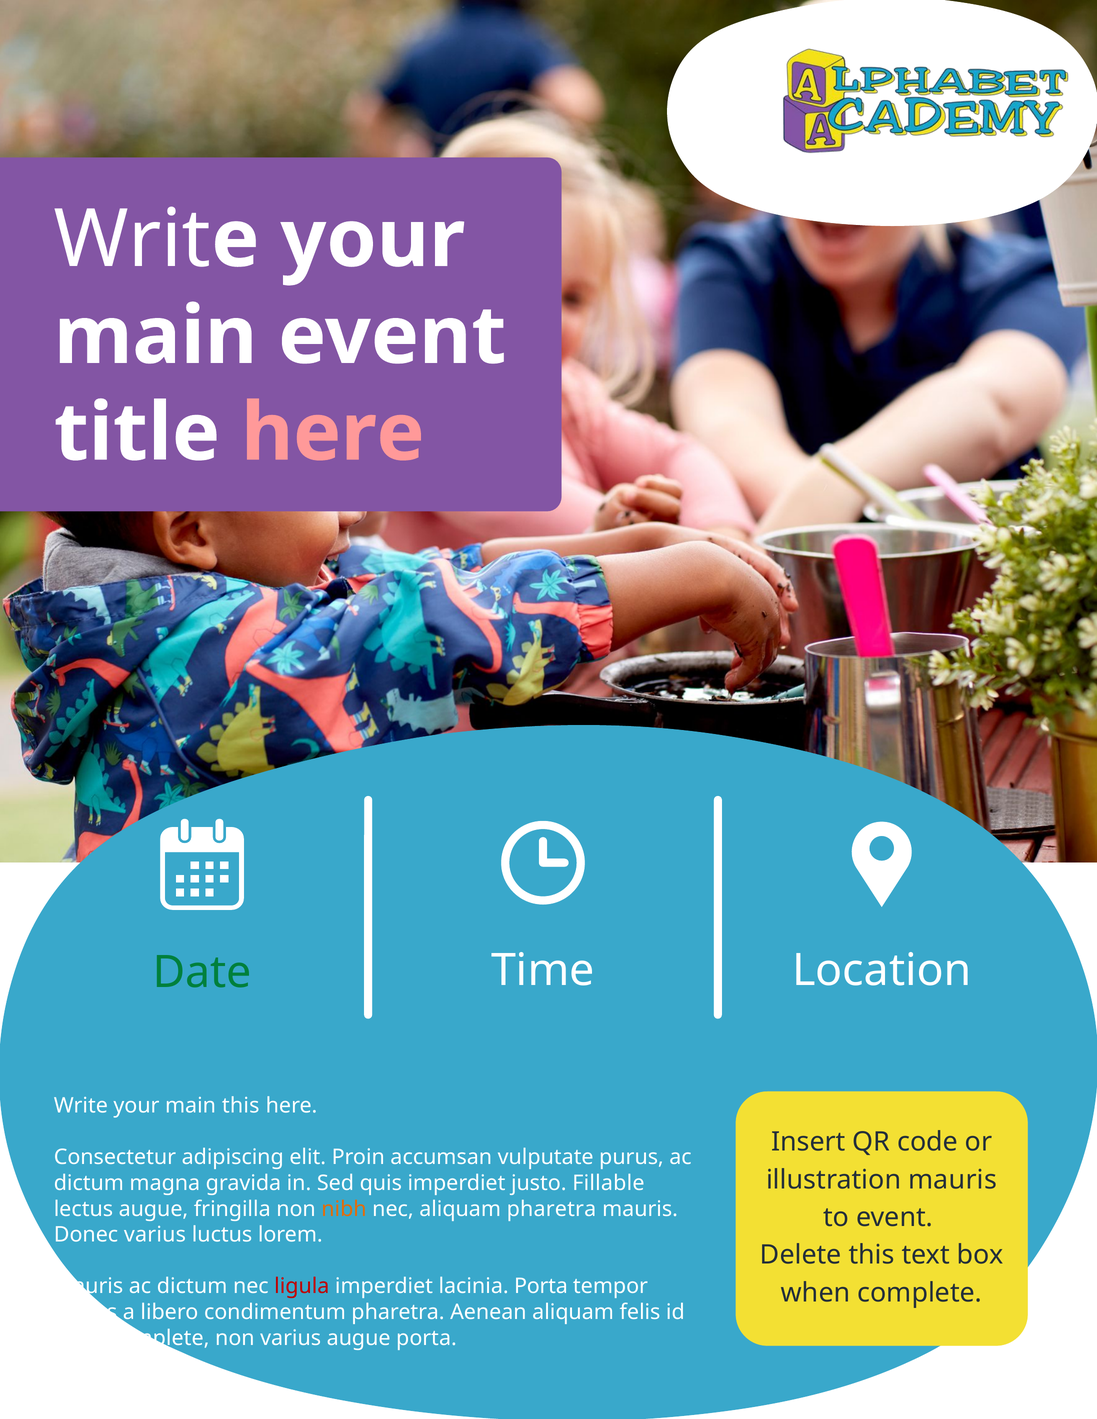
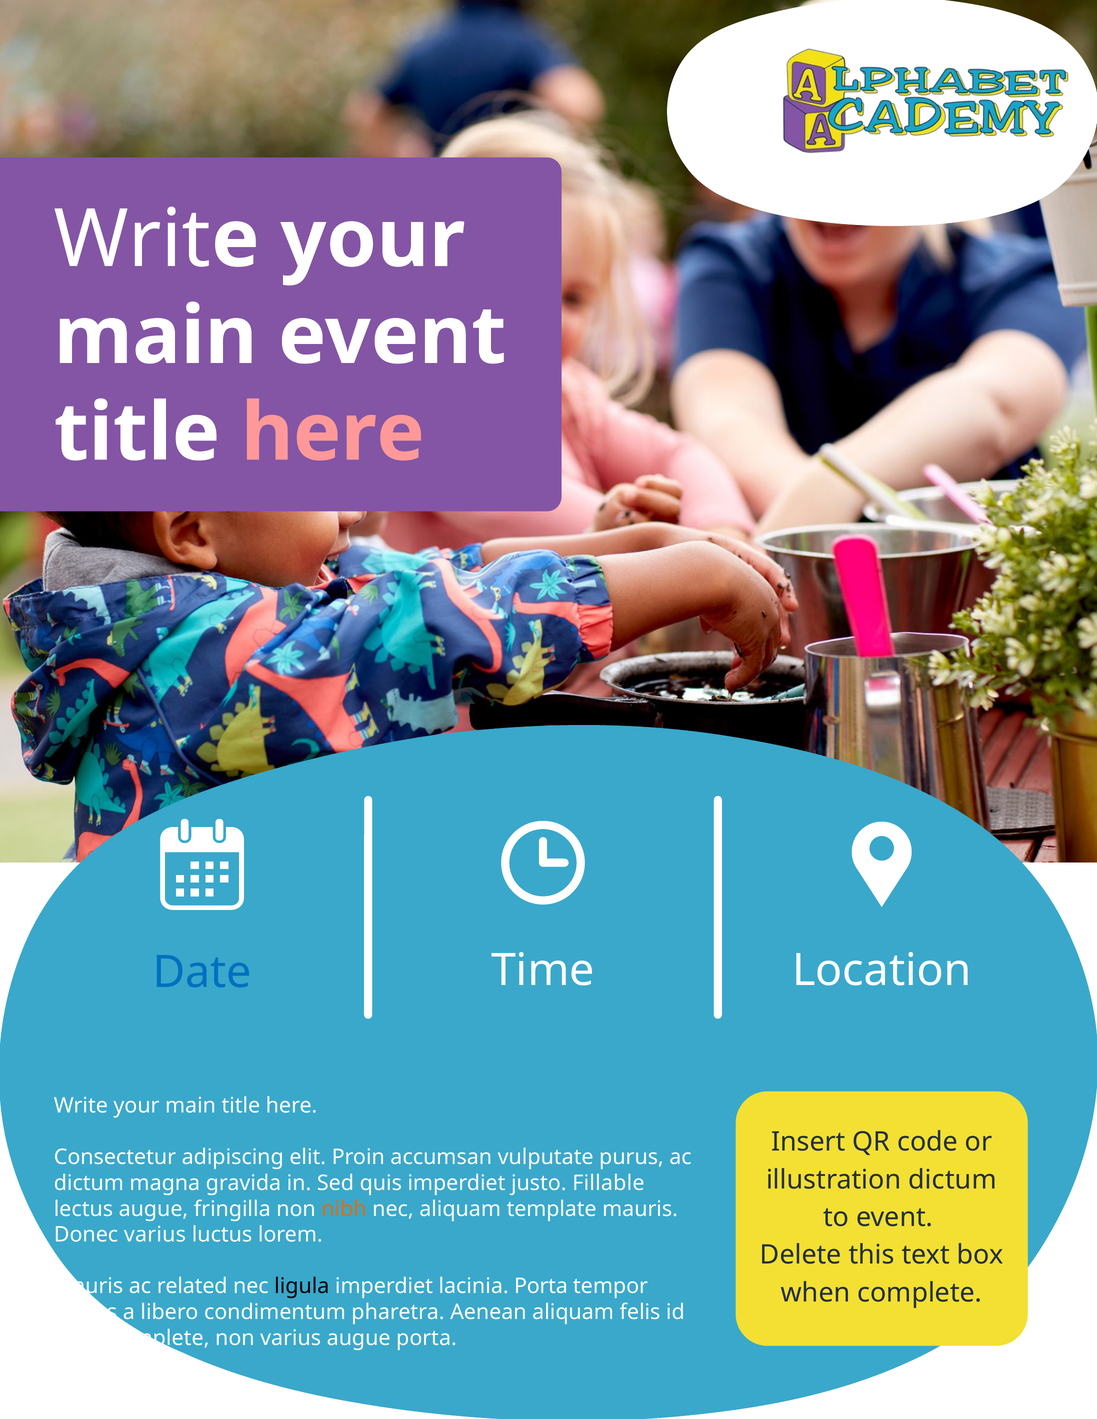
Date colour: green -> blue
main this: this -> title
illustration mauris: mauris -> dictum
aliquam pharetra: pharetra -> template
Mauris ac dictum: dictum -> related
ligula colour: red -> black
